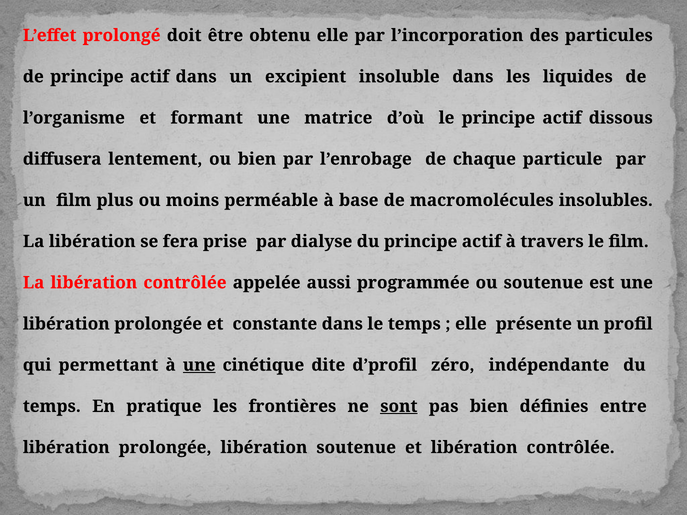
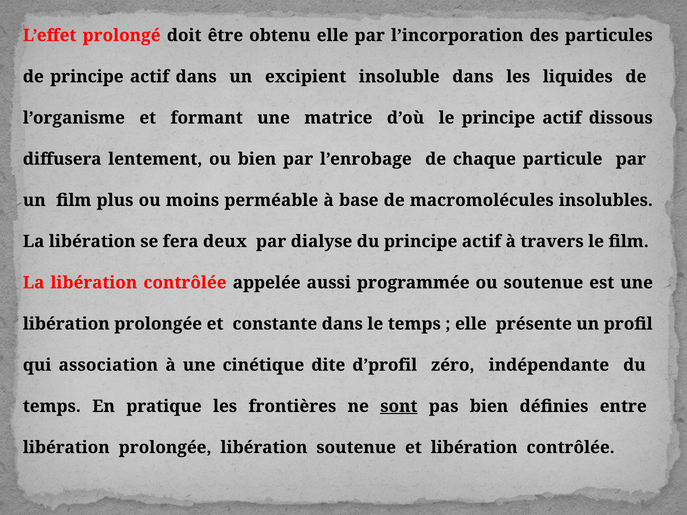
prise: prise -> deux
permettant: permettant -> association
une at (199, 365) underline: present -> none
